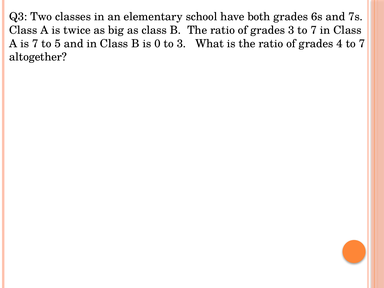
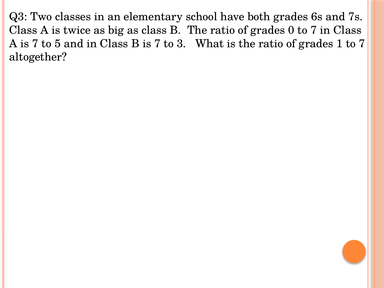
grades 3: 3 -> 0
B is 0: 0 -> 7
4: 4 -> 1
